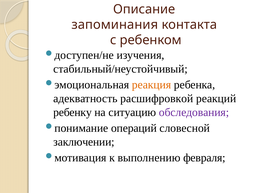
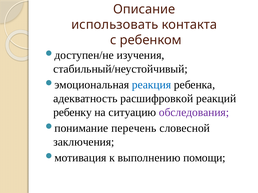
запоминания: запоминания -> использовать
реакция colour: orange -> blue
операций: операций -> перечень
заключении: заключении -> заключения
февраля: февраля -> помощи
